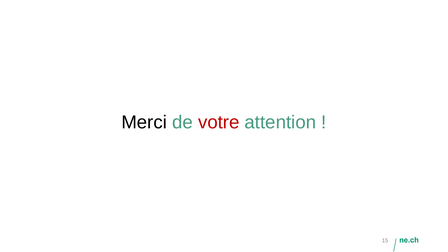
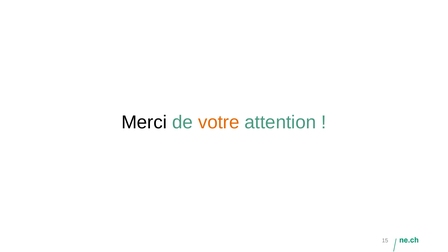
votre colour: red -> orange
